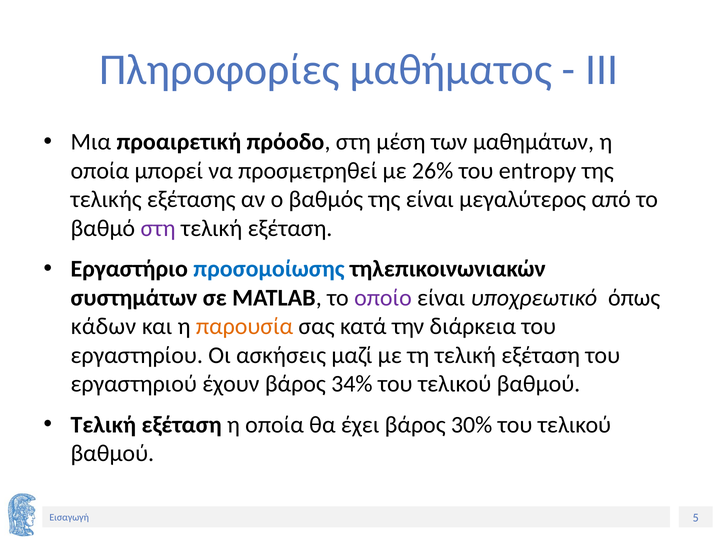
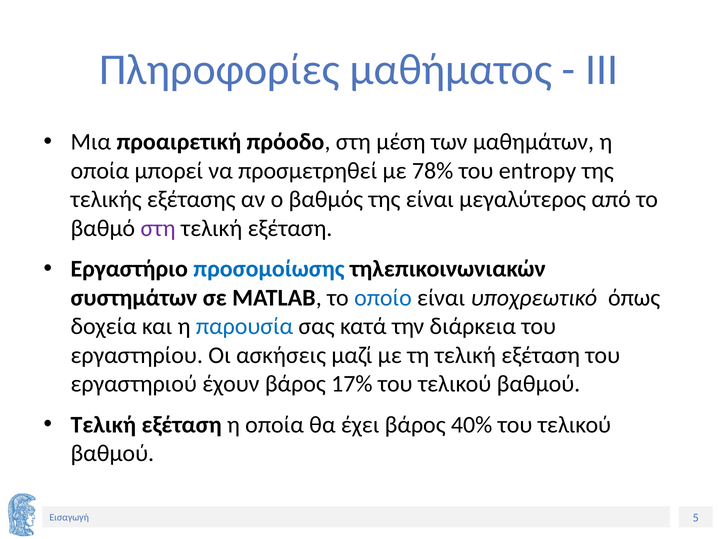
26%: 26% -> 78%
οποίο colour: purple -> blue
κάδων: κάδων -> δοχεία
παρουσία colour: orange -> blue
34%: 34% -> 17%
30%: 30% -> 40%
